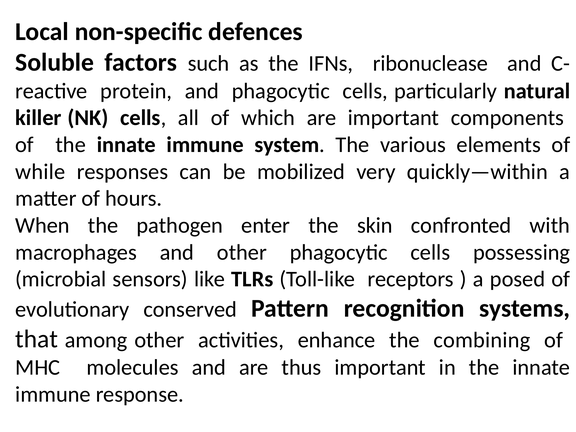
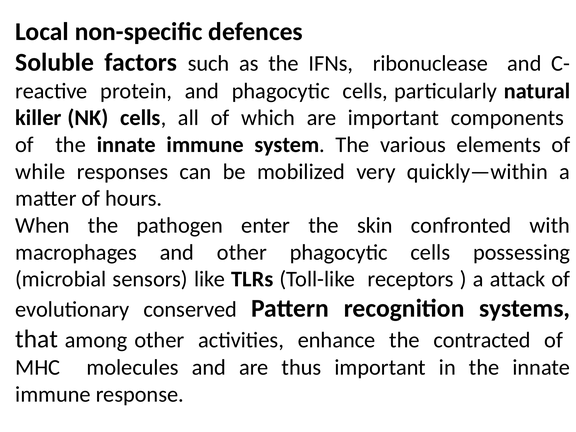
posed: posed -> attack
combining: combining -> contracted
